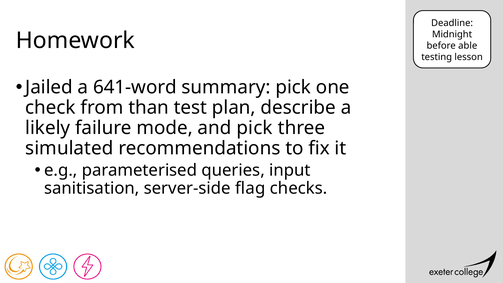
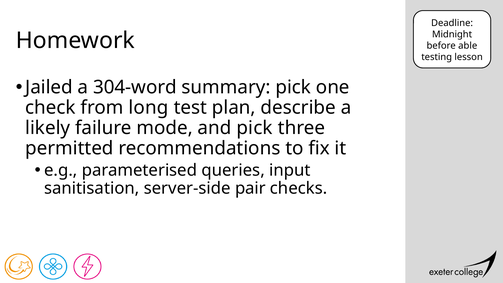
641-word: 641-word -> 304-word
than: than -> long
simulated: simulated -> permitted
flag: flag -> pair
